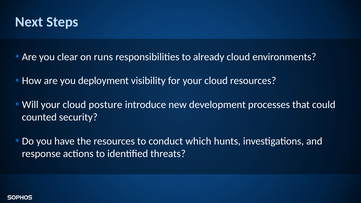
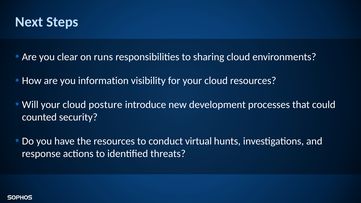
already: already -> sharing
deployment: deployment -> information
which: which -> virtual
